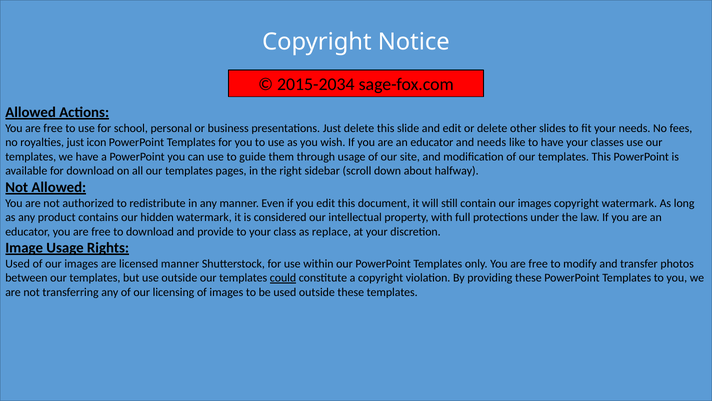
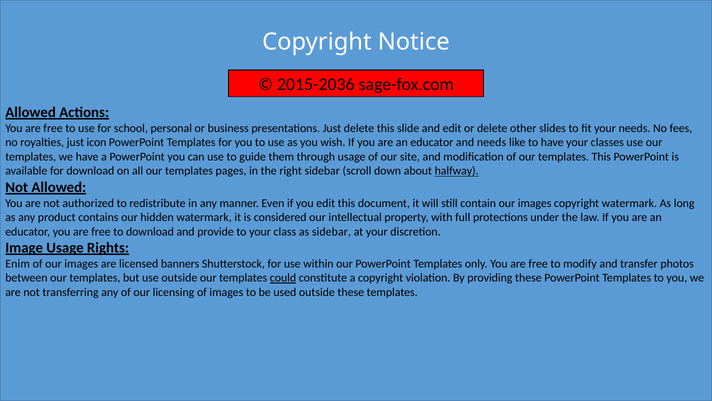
2015-2034: 2015-2034 -> 2015-2036
halfway underline: none -> present
as replace: replace -> sidebar
Used at (18, 263): Used -> Enim
licensed manner: manner -> banners
